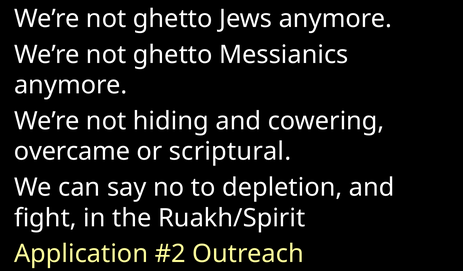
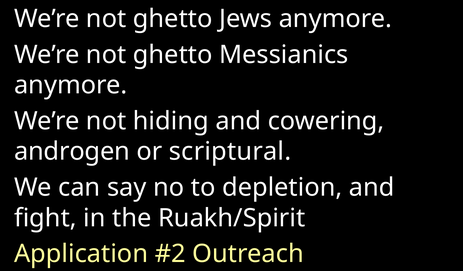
overcame: overcame -> androgen
